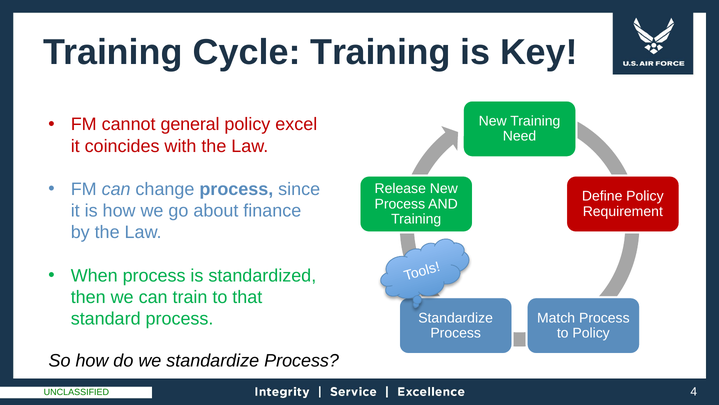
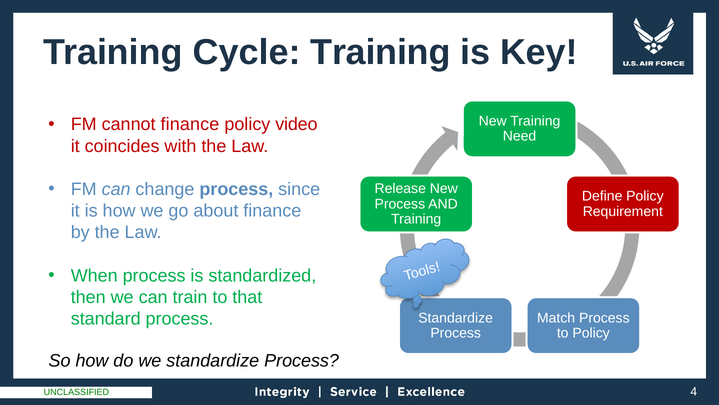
cannot general: general -> finance
excel: excel -> video
